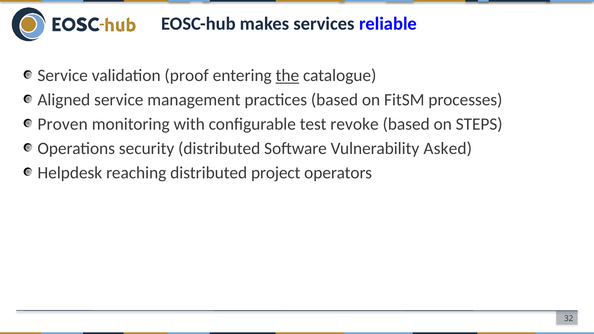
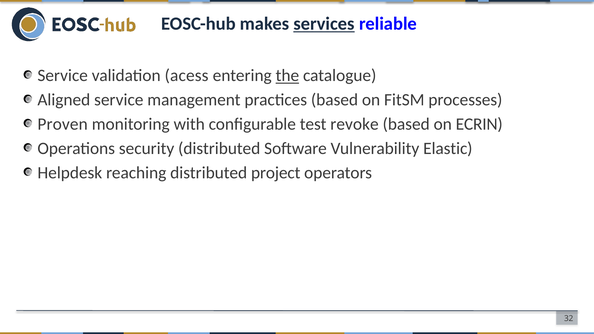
services underline: none -> present
proof: proof -> acess
STEPS: STEPS -> ECRIN
Asked: Asked -> Elastic
